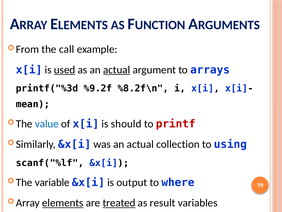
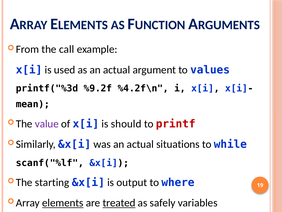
used underline: present -> none
actual at (117, 70) underline: present -> none
arrays: arrays -> values
%8.2f\n: %8.2f\n -> %4.2f\n
value colour: blue -> purple
collection: collection -> situations
using: using -> while
variable: variable -> starting
result: result -> safely
